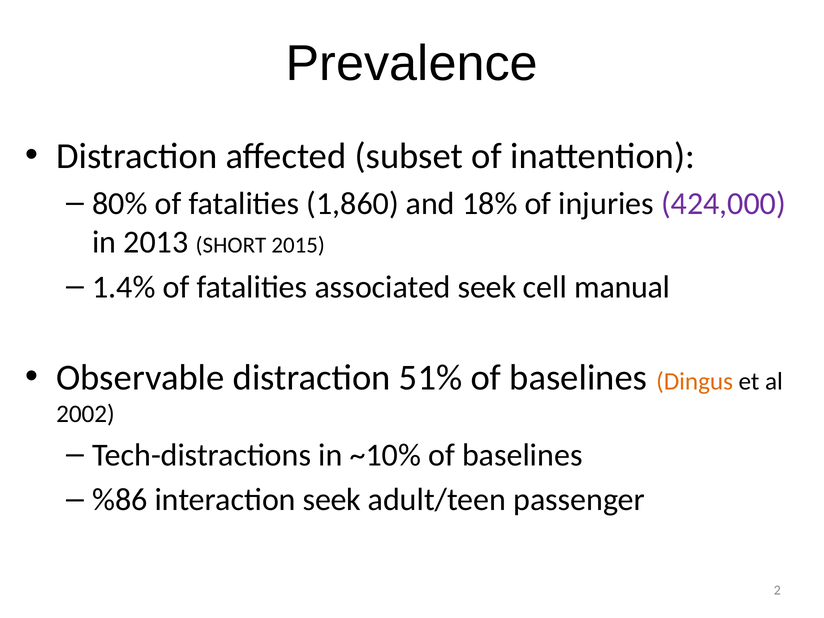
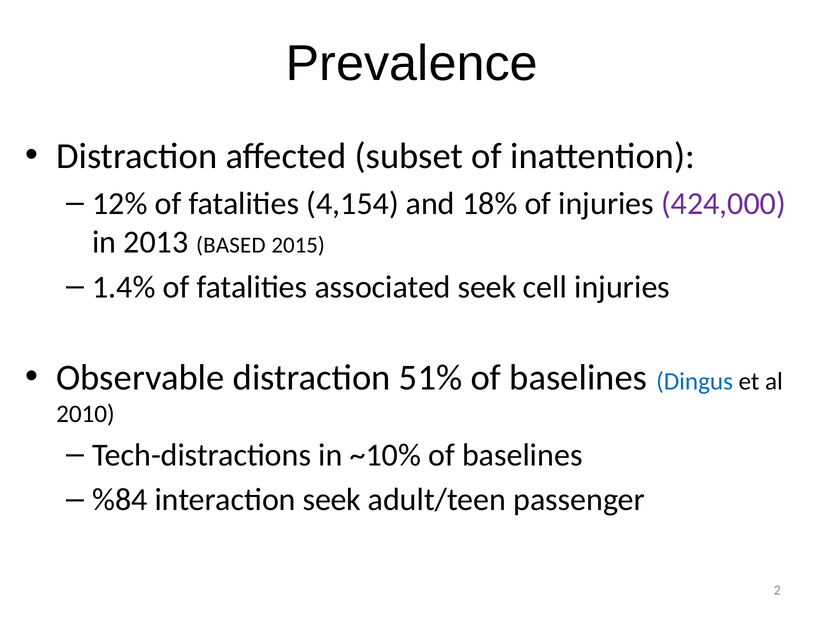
80%: 80% -> 12%
1,860: 1,860 -> 4,154
SHORT: SHORT -> BASED
cell manual: manual -> injuries
Dingus colour: orange -> blue
2002: 2002 -> 2010
%86: %86 -> %84
